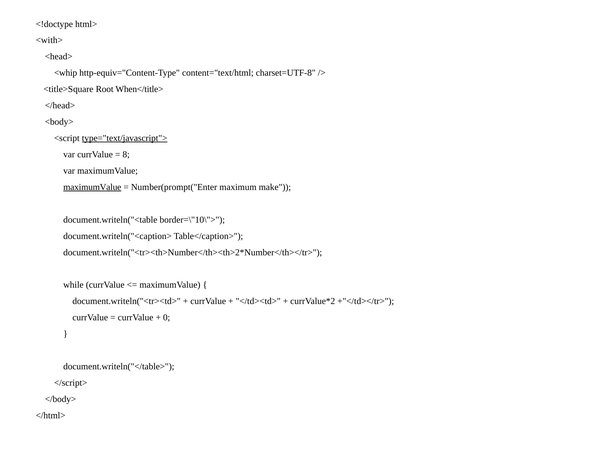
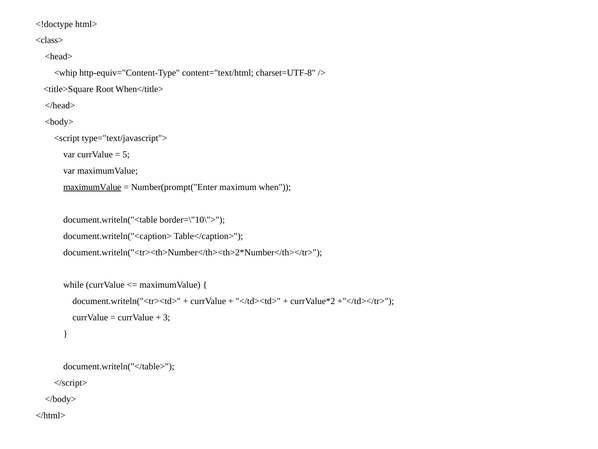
<with>: <with> -> <class>
type="text/javascript"> underline: present -> none
8: 8 -> 5
make: make -> when
0: 0 -> 3
